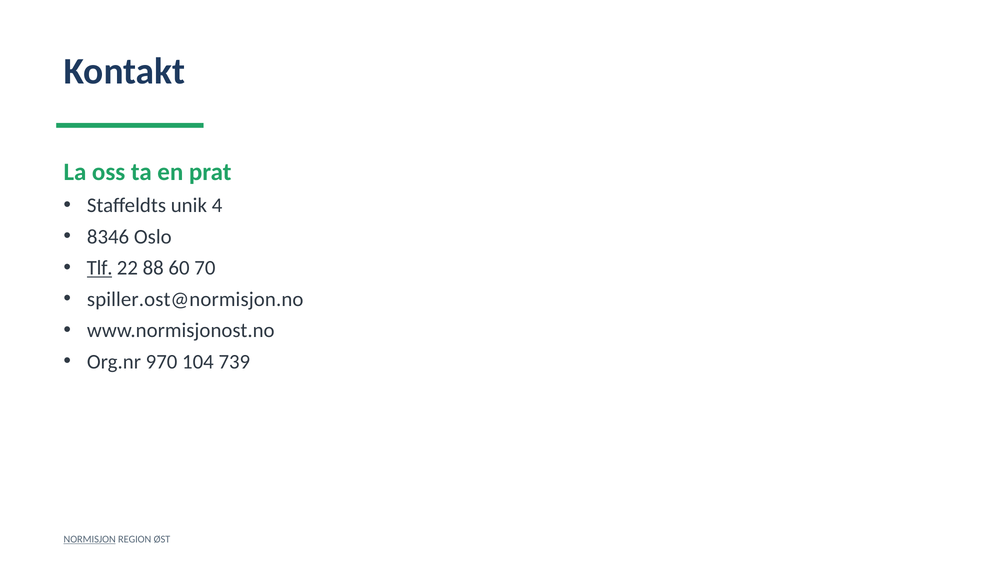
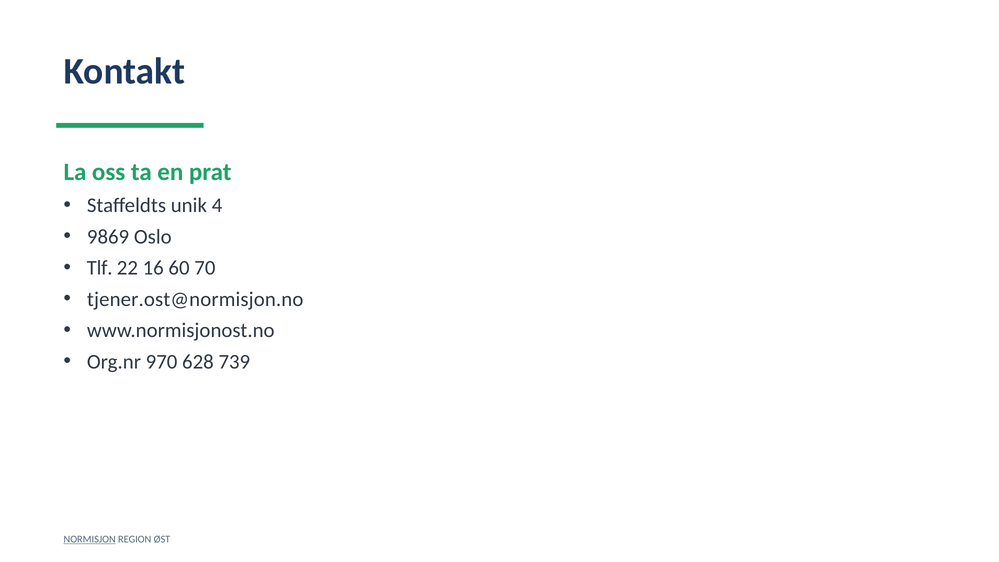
8346: 8346 -> 9869
Tlf underline: present -> none
88: 88 -> 16
spiller.ost@normisjon.no: spiller.ost@normisjon.no -> tjener.ost@normisjon.no
104: 104 -> 628
